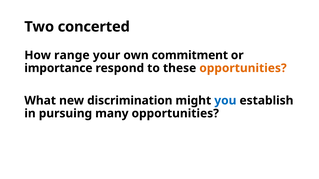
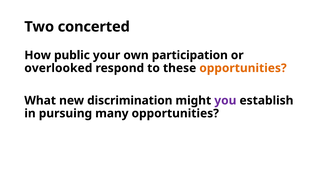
range: range -> public
commitment: commitment -> participation
importance: importance -> overlooked
you colour: blue -> purple
